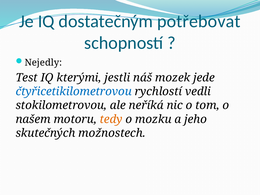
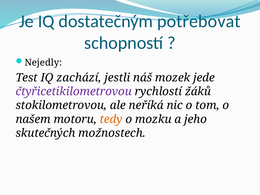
kterými: kterými -> zachází
čtyřicetikilometrovou colour: blue -> purple
vedli: vedli -> žáků
